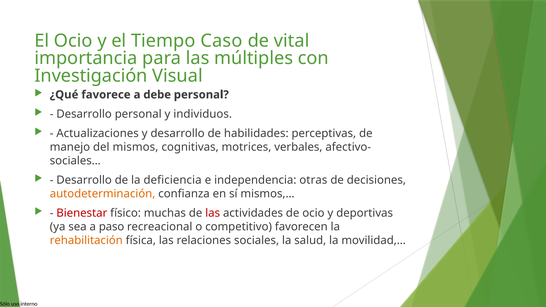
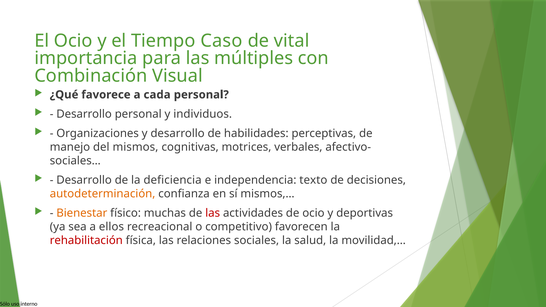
Investigación: Investigación -> Combinación
debe: debe -> cada
Actualizaciones: Actualizaciones -> Organizaciones
otras: otras -> texto
Bienestar colour: red -> orange
paso: paso -> ellos
rehabilitación colour: orange -> red
